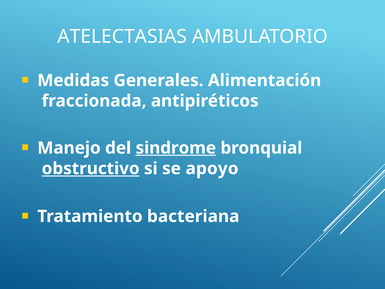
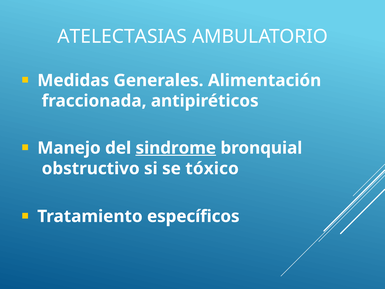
obstructivo underline: present -> none
apoyo: apoyo -> tóxico
bacteriana: bacteriana -> específicos
